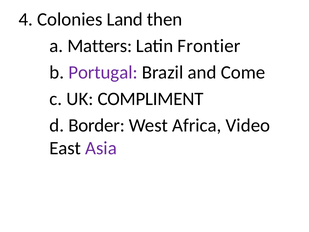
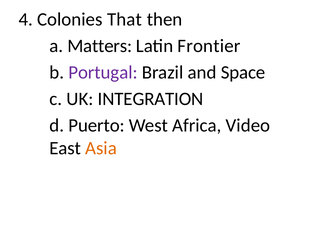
Land: Land -> That
Come: Come -> Space
COMPLIMENT: COMPLIMENT -> INTEGRATION
Border: Border -> Puerto
Asia colour: purple -> orange
